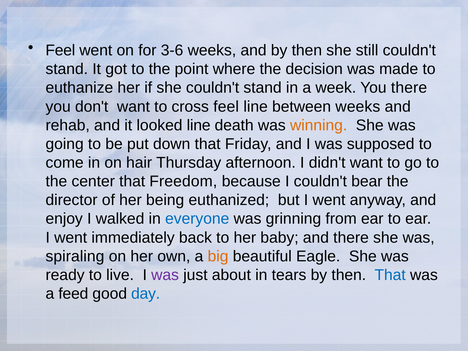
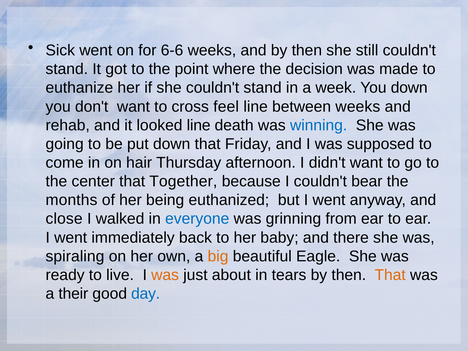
Feel at (60, 50): Feel -> Sick
3-6: 3-6 -> 6-6
You there: there -> down
winning colour: orange -> blue
Freedom: Freedom -> Together
director: director -> months
enjoy: enjoy -> close
was at (165, 275) colour: purple -> orange
That at (390, 275) colour: blue -> orange
feed: feed -> their
